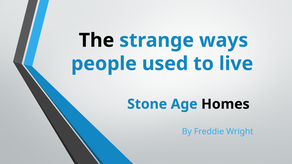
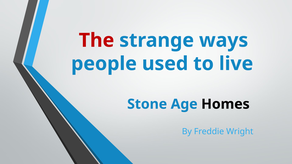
The colour: black -> red
